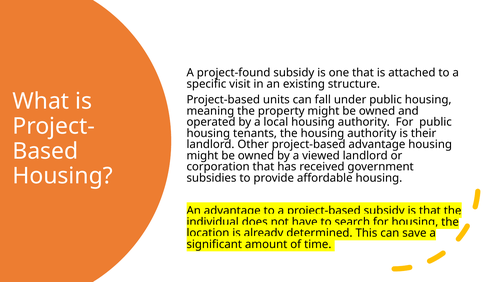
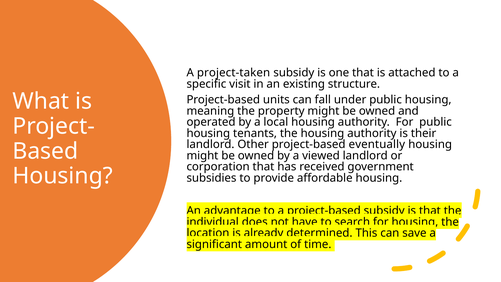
project-found: project-found -> project-taken
project-based advantage: advantage -> eventually
